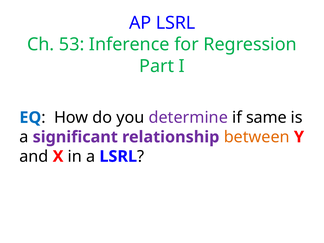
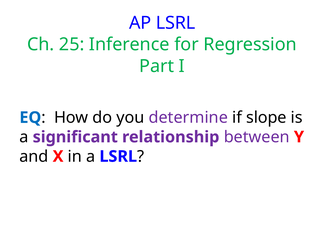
53: 53 -> 25
same: same -> slope
between colour: orange -> purple
